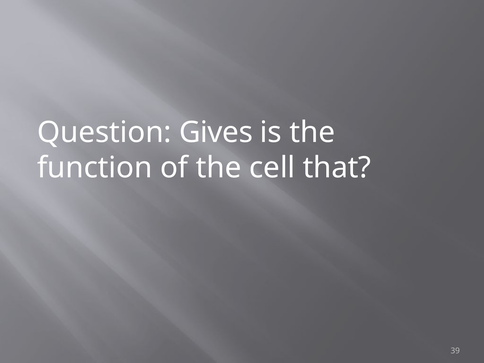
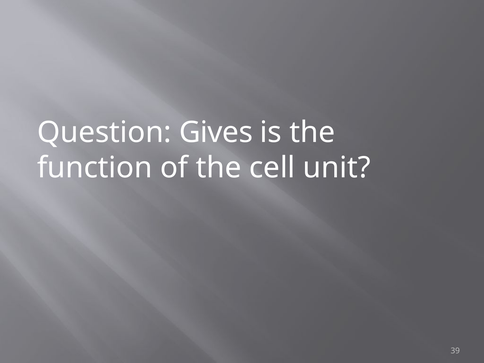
that: that -> unit
